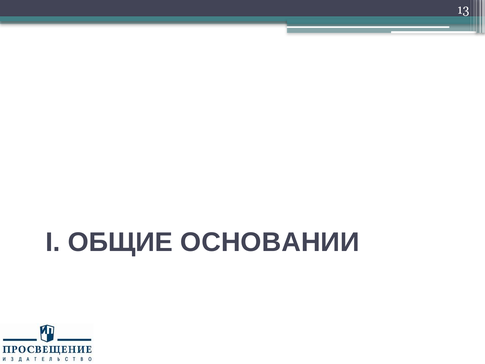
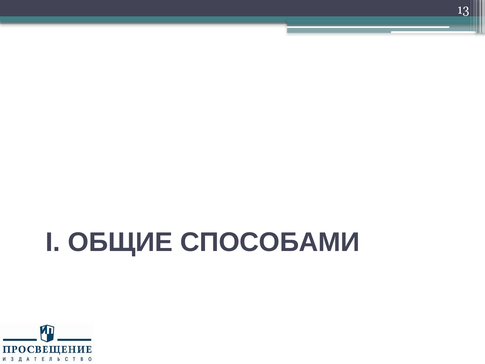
ОСНОВАНИИ: ОСНОВАНИИ -> СПОСОБАМИ
